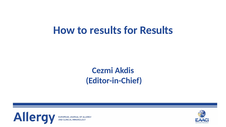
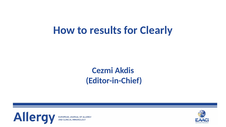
for Results: Results -> Clearly
